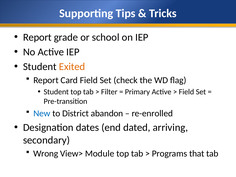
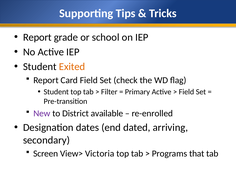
New colour: blue -> purple
abandon: abandon -> available
Wrong: Wrong -> Screen
Module: Module -> Victoria
